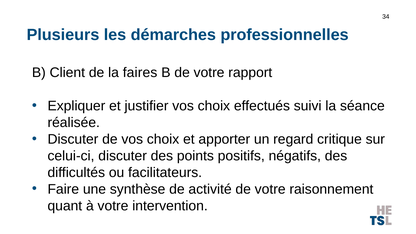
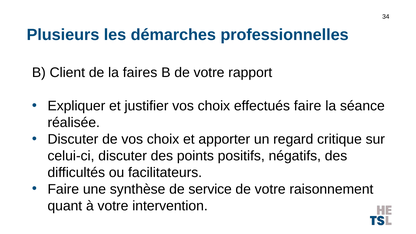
effectués suivi: suivi -> faire
activité: activité -> service
